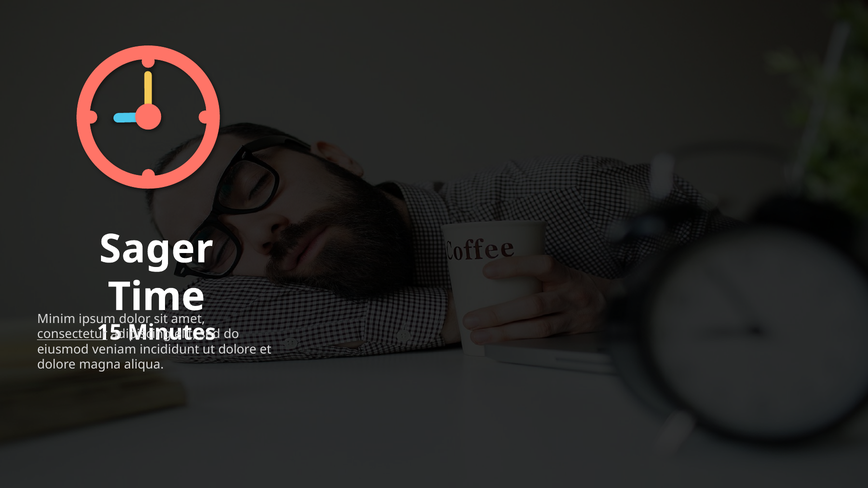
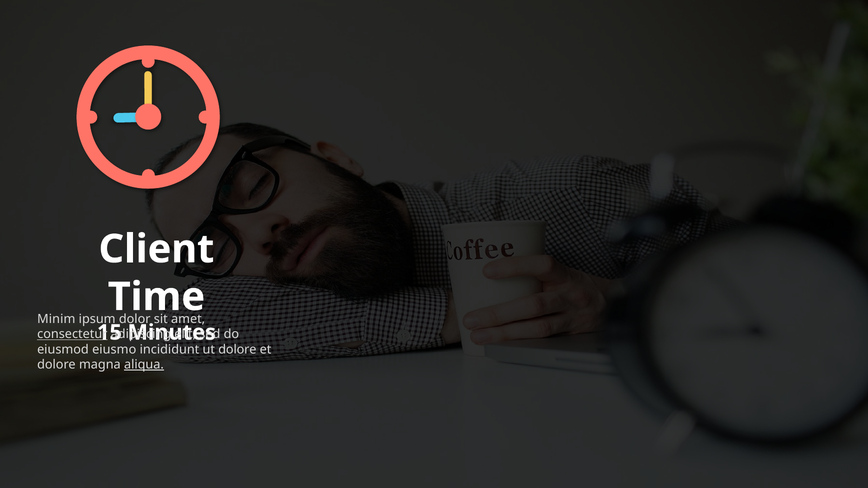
Sager: Sager -> Client
veniam: veniam -> eiusmo
aliqua underline: none -> present
